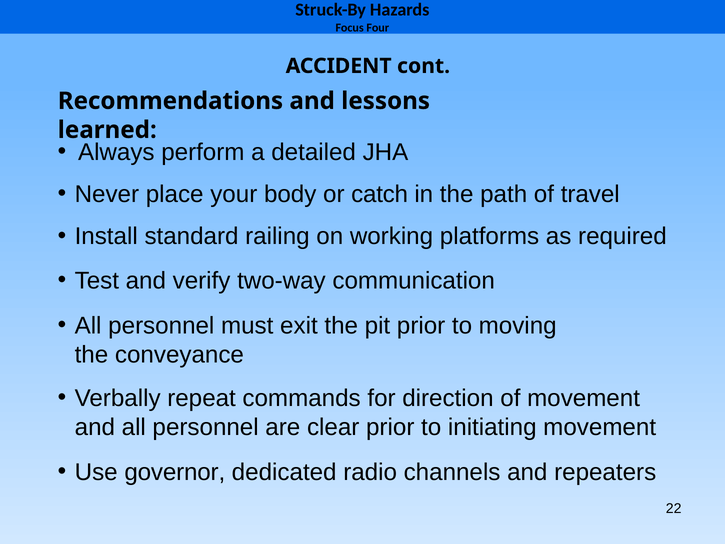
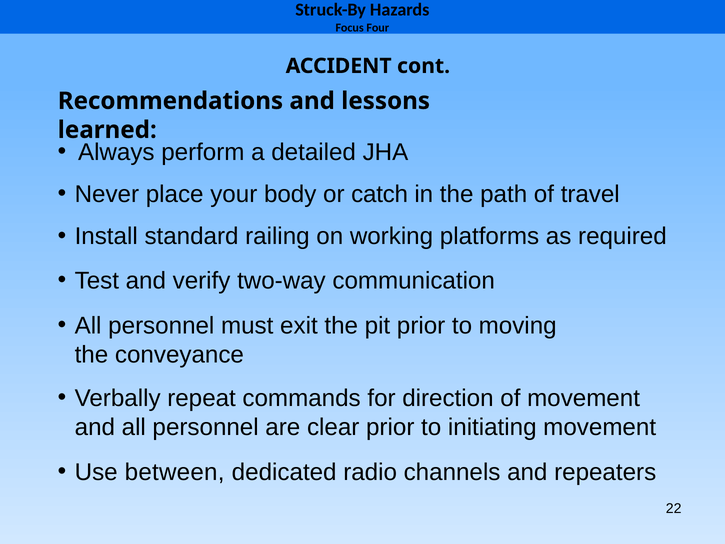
governor: governor -> between
